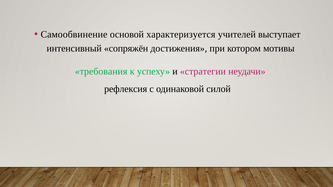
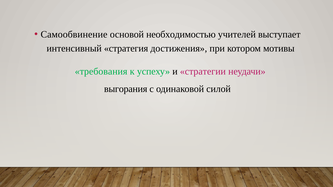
характеризуется: характеризуется -> необходимостью
сопряжён: сопряжён -> стратегия
рефлексия: рефлексия -> выгорания
